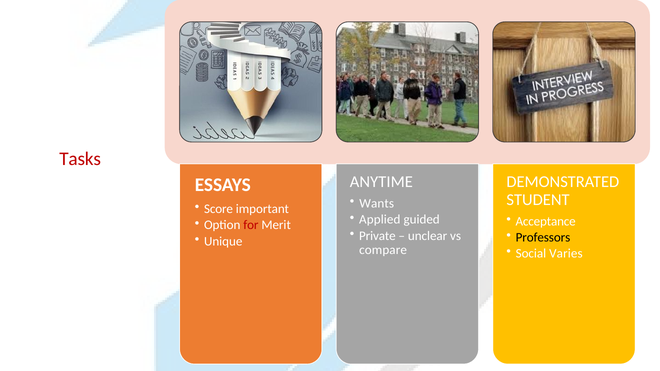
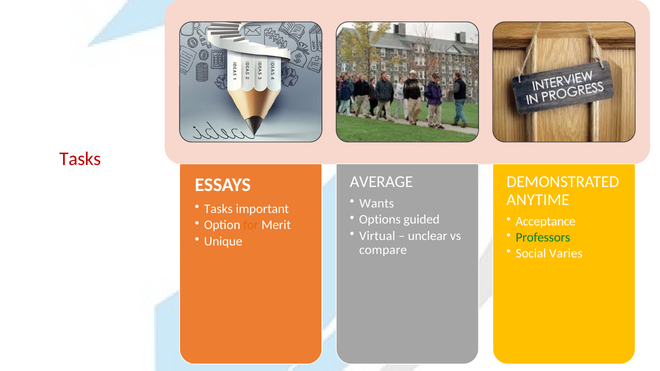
ANYTIME: ANYTIME -> AVERAGE
STUDENT: STUDENT -> ANYTIME
Score at (219, 209): Score -> Tasks
Applied: Applied -> Options
for colour: red -> orange
Private: Private -> Virtual
Professors colour: black -> green
